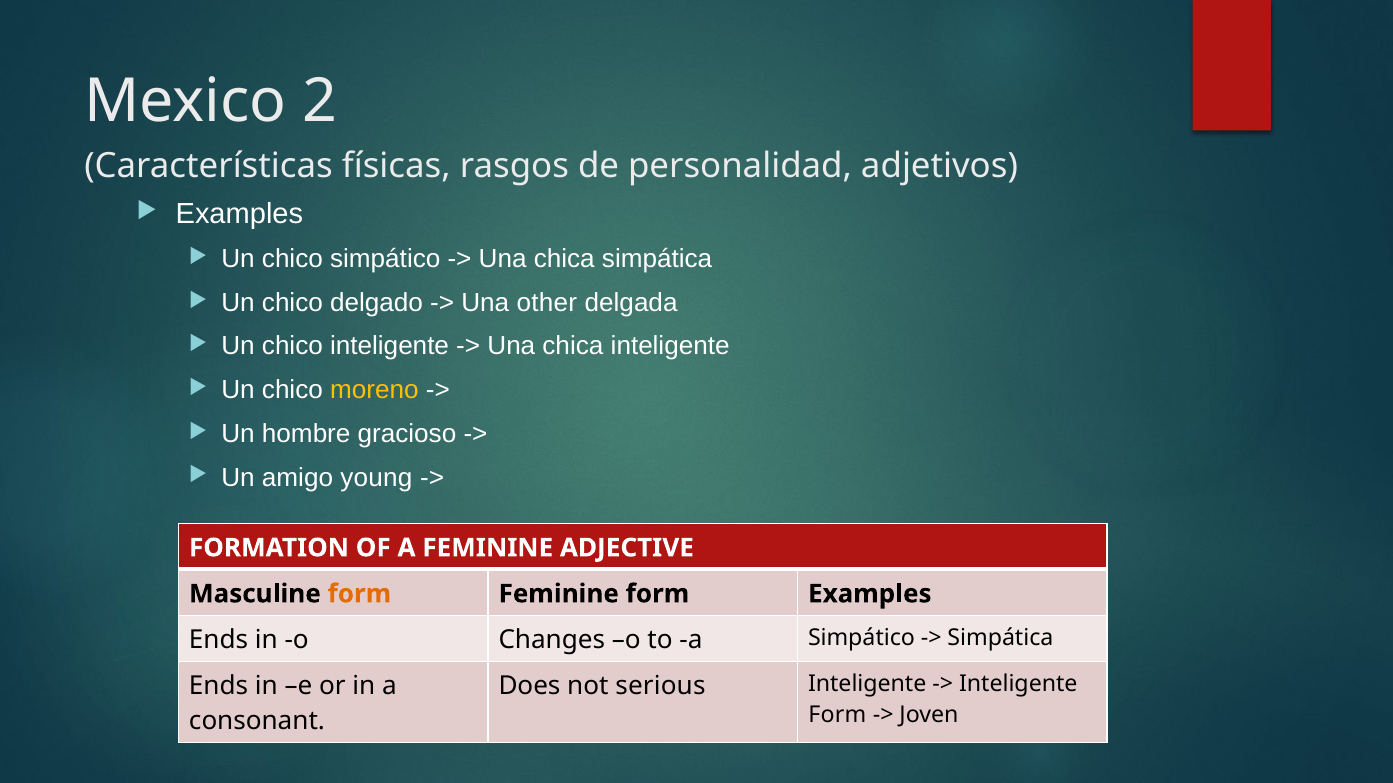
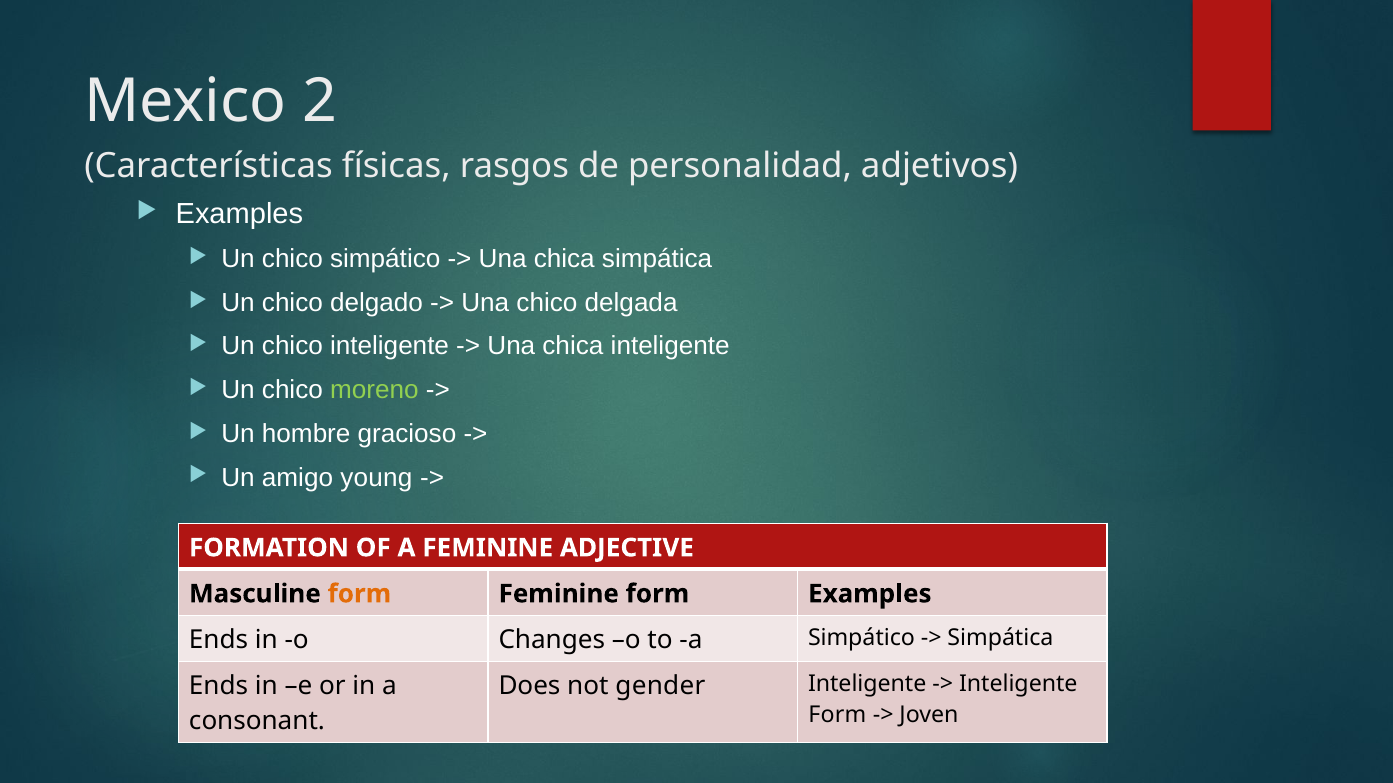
Una other: other -> chico
moreno colour: yellow -> light green
serious: serious -> gender
